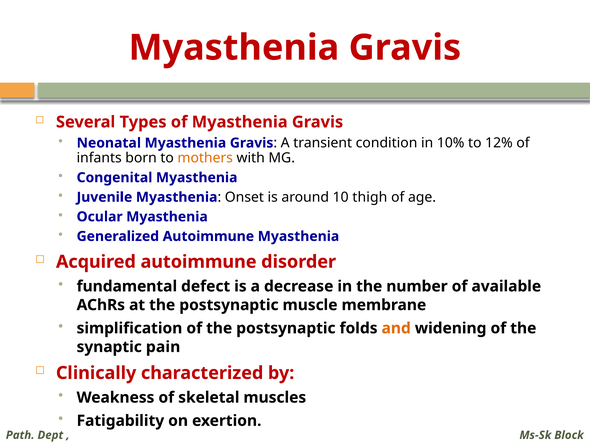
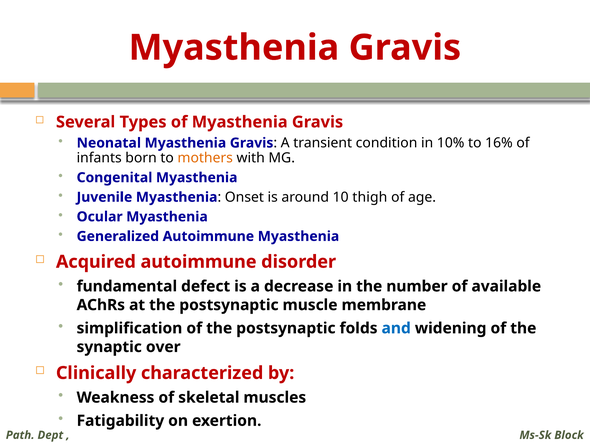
12%: 12% -> 16%
and colour: orange -> blue
pain: pain -> over
